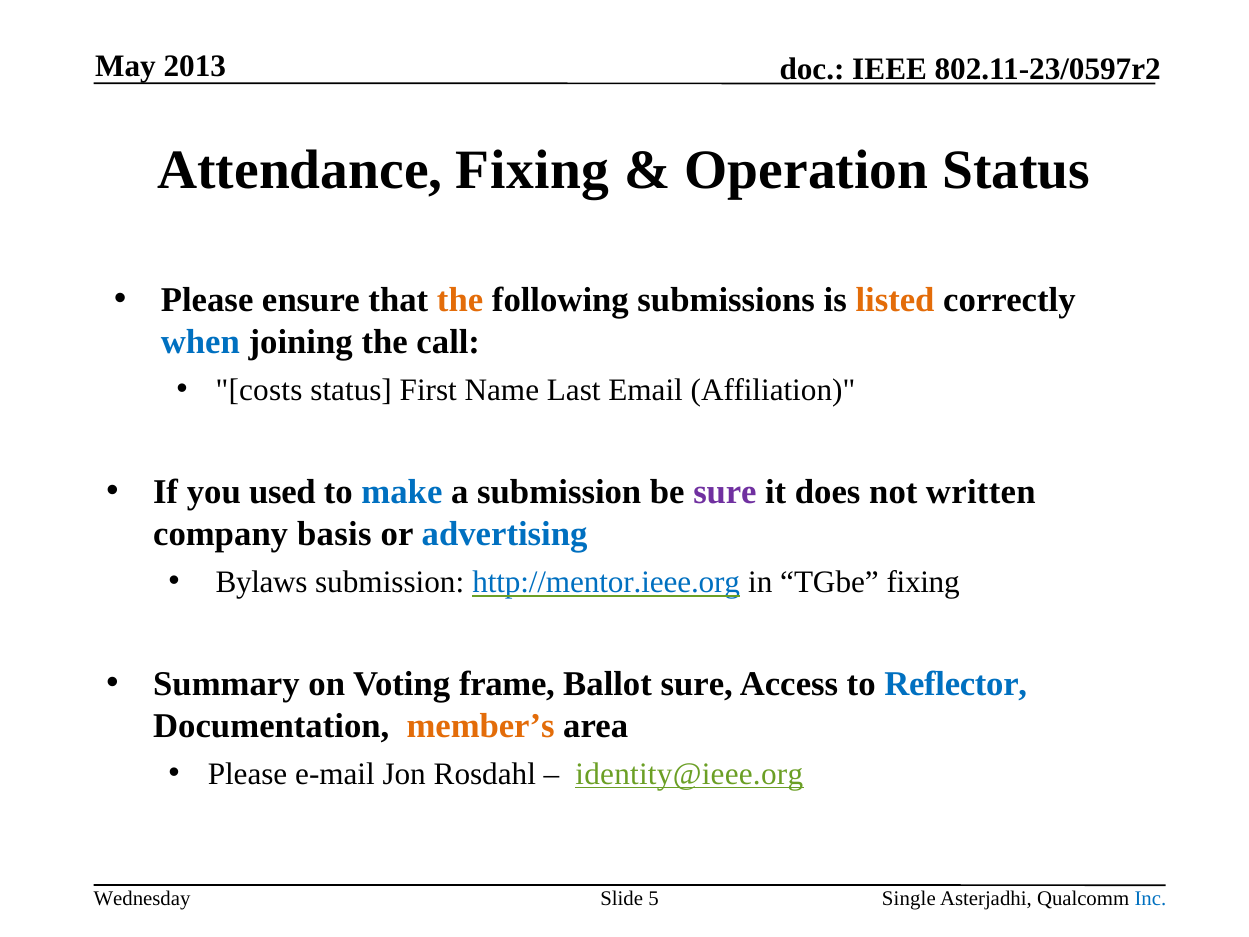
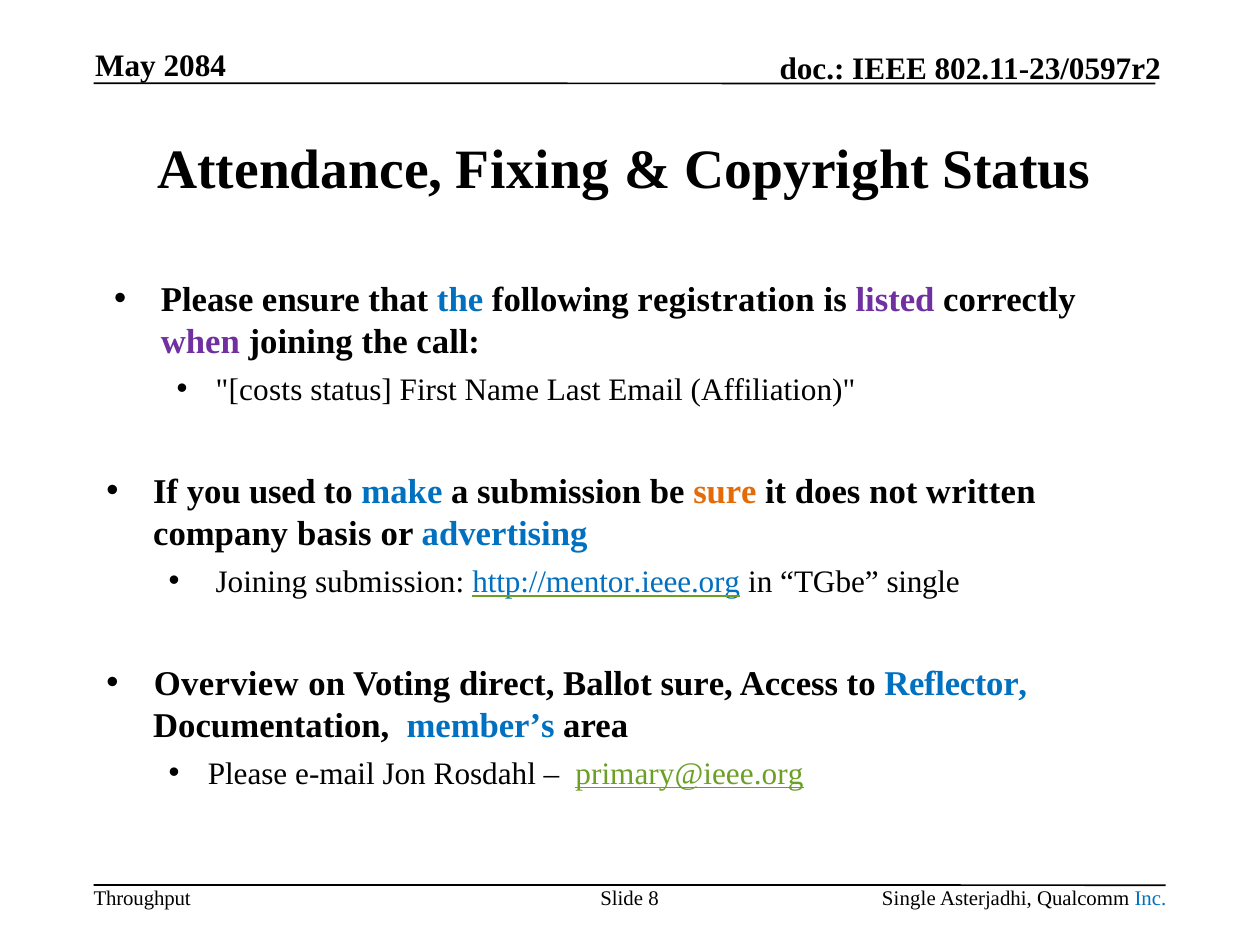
2013: 2013 -> 2084
Operation: Operation -> Copyright
the at (460, 300) colour: orange -> blue
submissions: submissions -> registration
listed colour: orange -> purple
when colour: blue -> purple
sure at (725, 492) colour: purple -> orange
Bylaws at (262, 582): Bylaws -> Joining
TGbe fixing: fixing -> single
Summary: Summary -> Overview
frame: frame -> direct
member’s colour: orange -> blue
identity@ieee.org: identity@ieee.org -> primary@ieee.org
Wednesday: Wednesday -> Throughput
5: 5 -> 8
